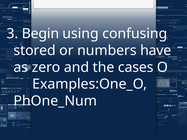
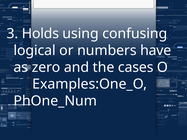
Begin: Begin -> Holds
stored: stored -> logical
